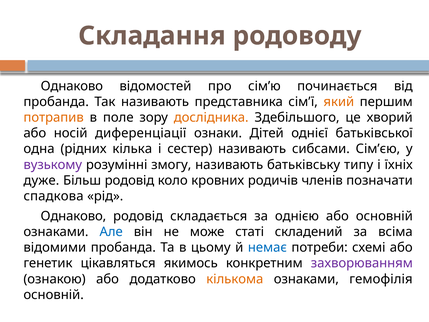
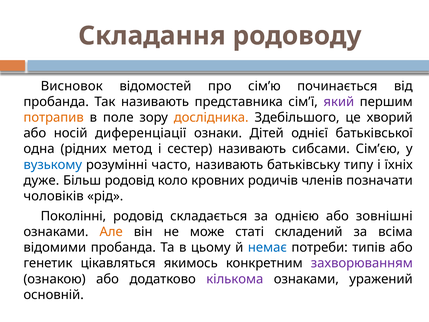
Однаково at (72, 86): Однаково -> Висновок
який colour: orange -> purple
кілька: кілька -> метод
вузькому colour: purple -> blue
змогу: змогу -> часто
спадкова: спадкова -> чоловіків
Однаково at (73, 216): Однаково -> Поколінні
або основній: основній -> зовнішні
Але colour: blue -> orange
схемі: схемі -> типів
кількома colour: orange -> purple
гемофілія: гемофілія -> уражений
